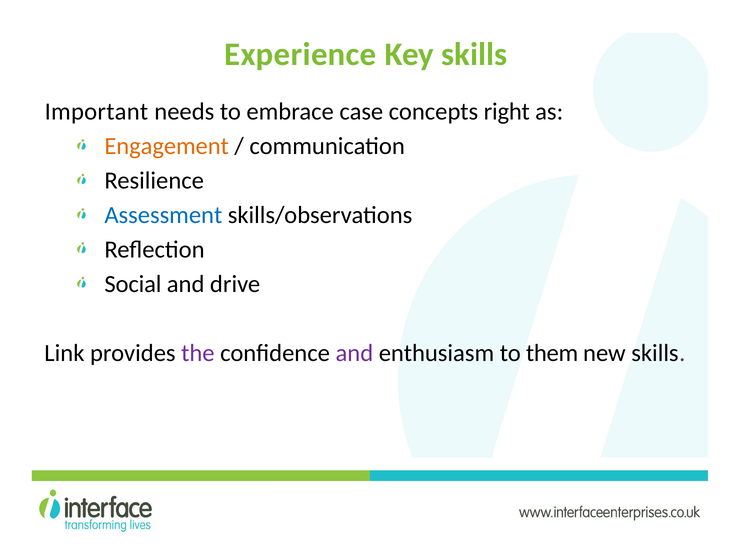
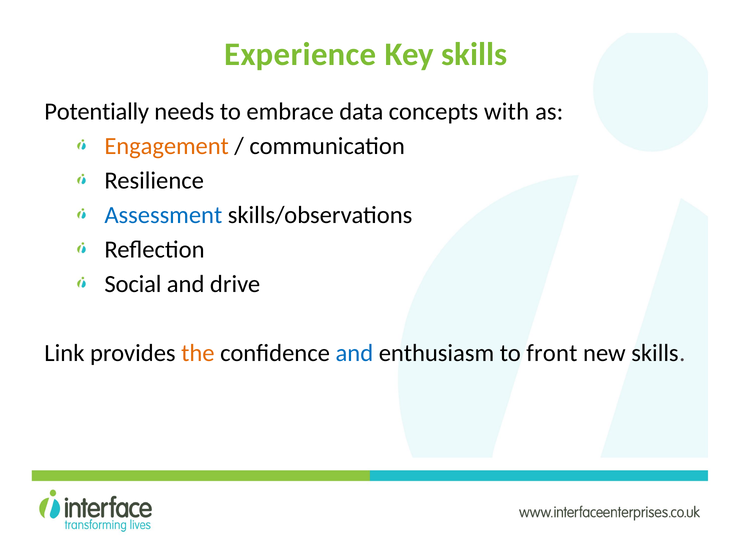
Important: Important -> Potentially
case: case -> data
right: right -> with
the colour: purple -> orange
and at (354, 353) colour: purple -> blue
them: them -> front
